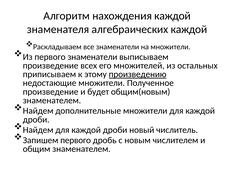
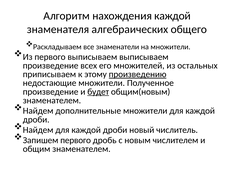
алгебраических каждой: каждой -> общего
первого знаменатели: знаменатели -> выписываем
будет underline: none -> present
